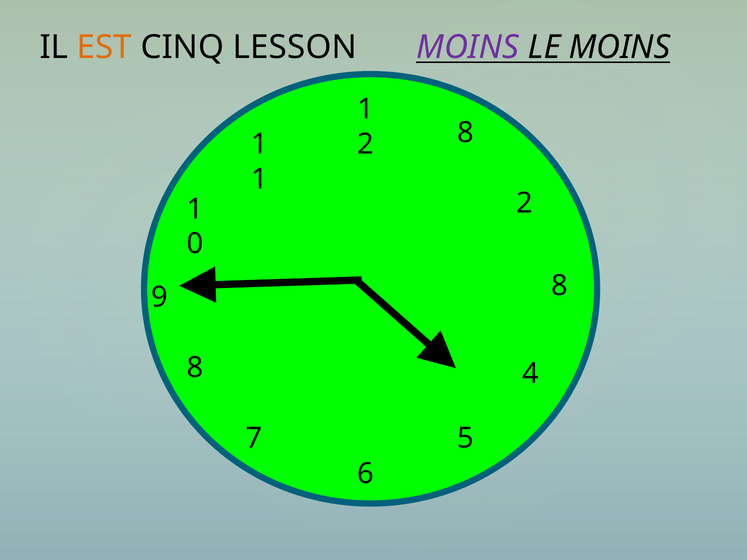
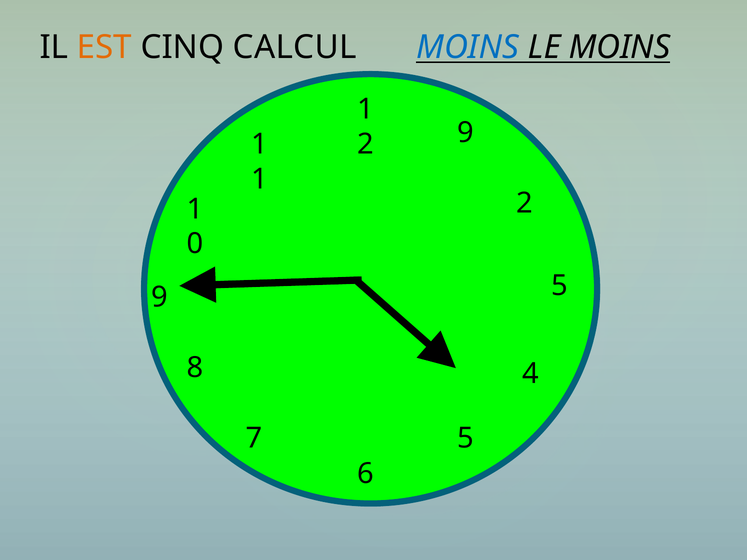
LESSON: LESSON -> CALCUL
MOINS at (468, 47) colour: purple -> blue
2 8: 8 -> 9
8 at (560, 286): 8 -> 5
